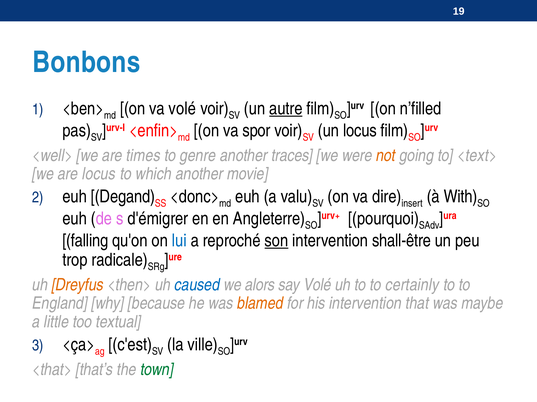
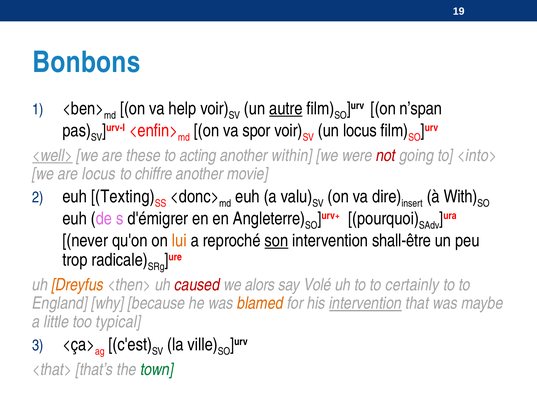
va volé: volé -> help
n’filled: n’filled -> n’span
<well> underline: none -> present
times: times -> these
genre: genre -> acting
traces: traces -> within
not colour: orange -> red
<text>: <text> -> <into>
which: which -> chiffre
Degand: Degand -> Texting
falling: falling -> never
lui colour: blue -> orange
caused colour: blue -> red
intervention at (365, 304) underline: none -> present
textual: textual -> typical
